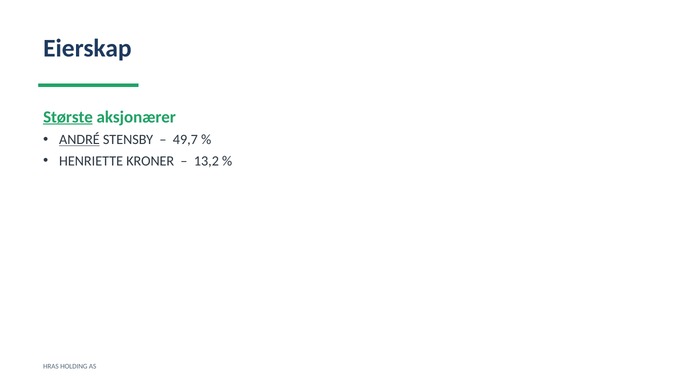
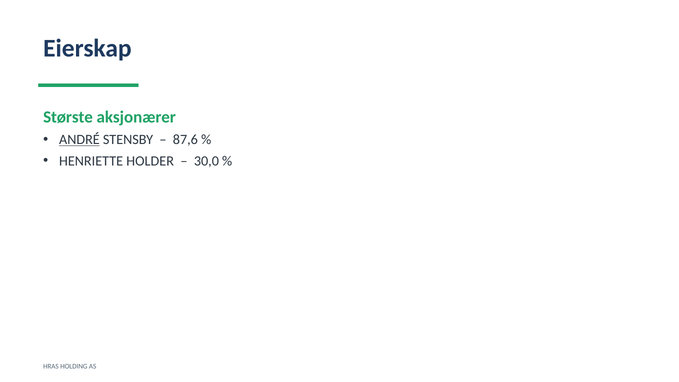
Største underline: present -> none
49,7: 49,7 -> 87,6
KRONER: KRONER -> HOLDER
13,2: 13,2 -> 30,0
